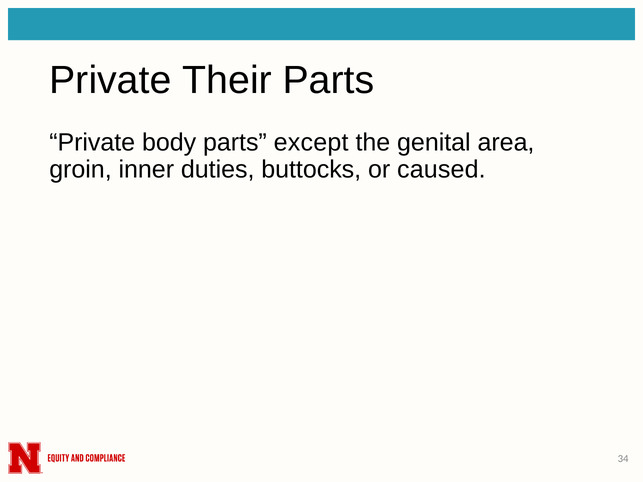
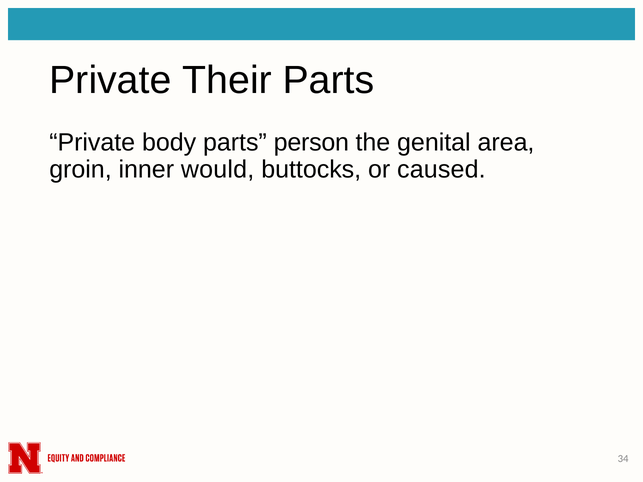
except: except -> person
duties: duties -> would
